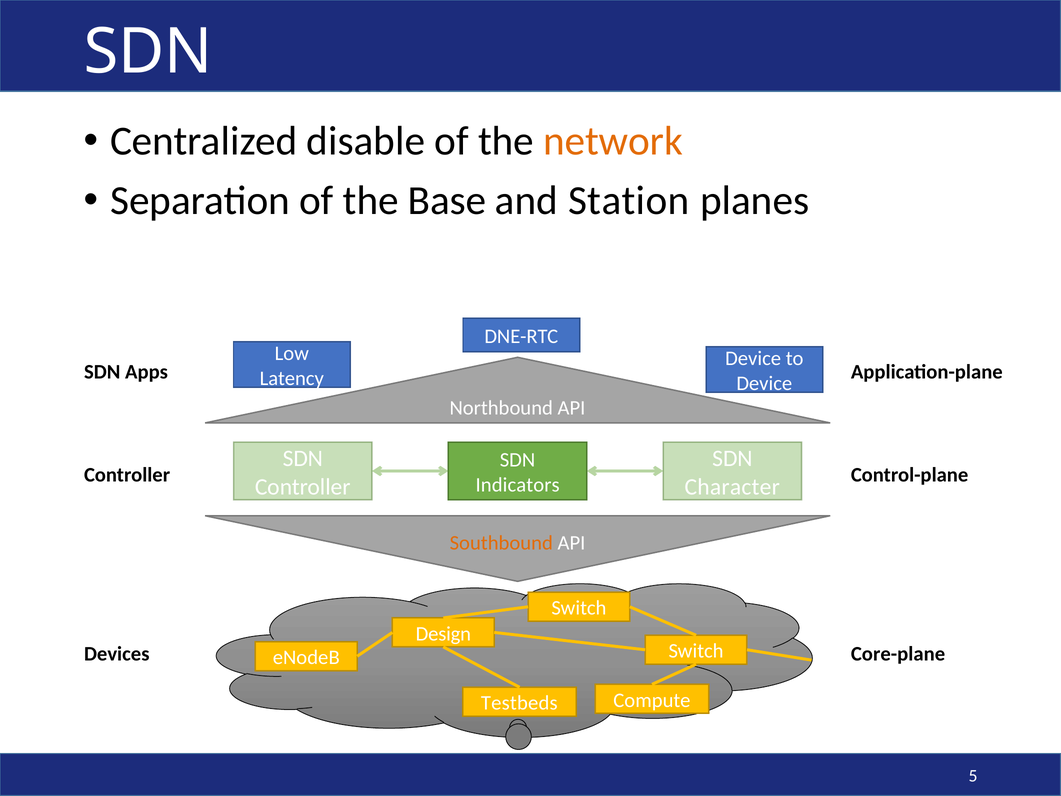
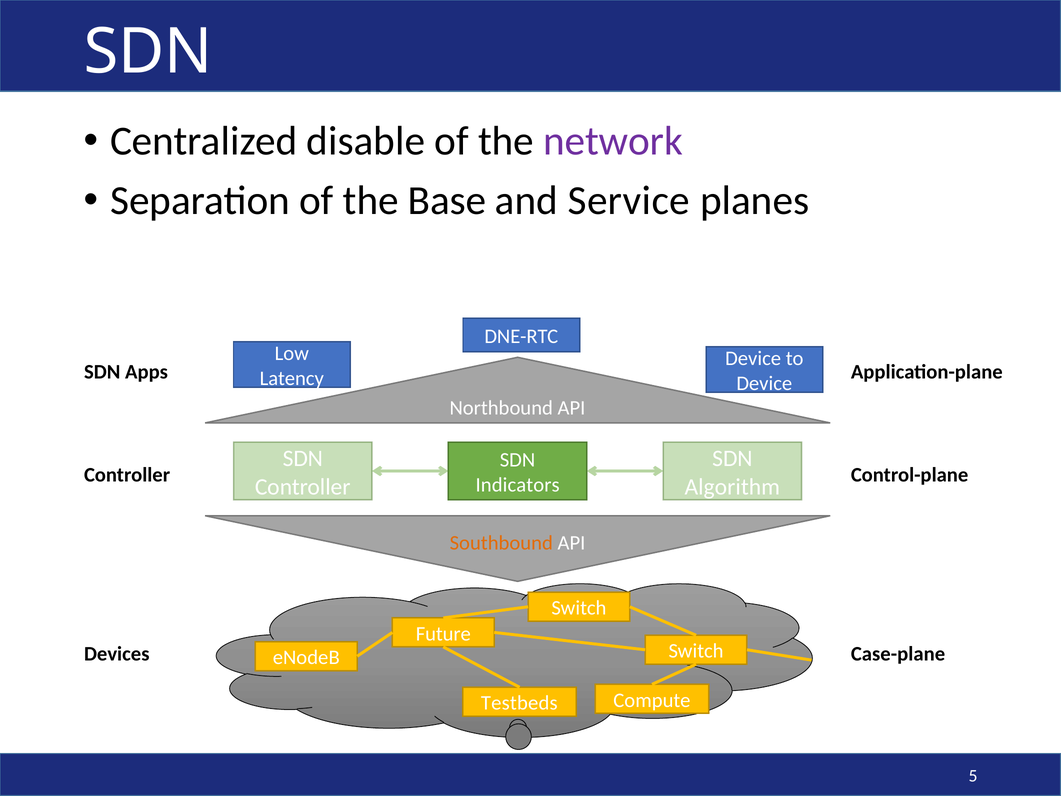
network colour: orange -> purple
Station: Station -> Service
Character: Character -> Algorithm
Design: Design -> Future
Core-plane: Core-plane -> Case-plane
